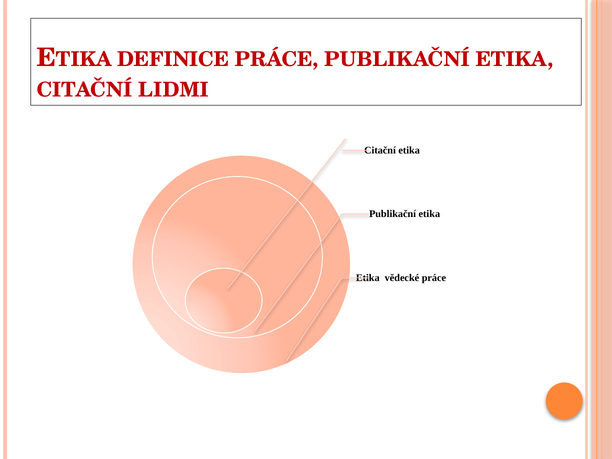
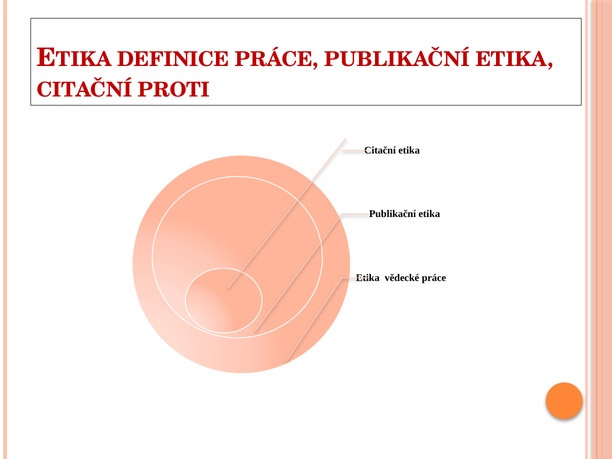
LIDMI: LIDMI -> PROTI
